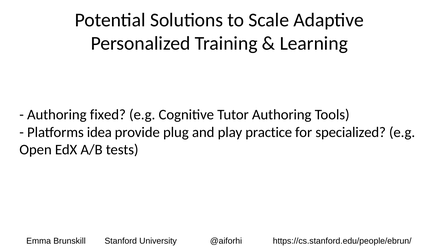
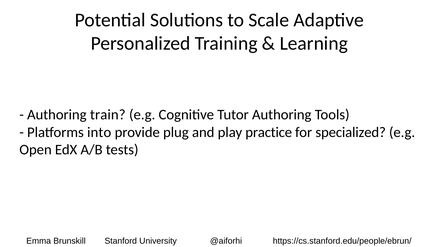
fixed: fixed -> train
idea: idea -> into
